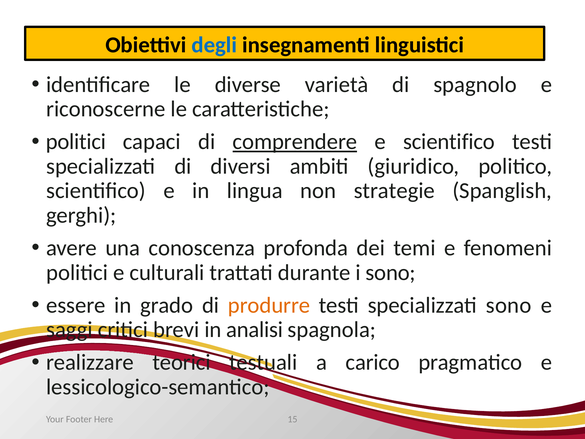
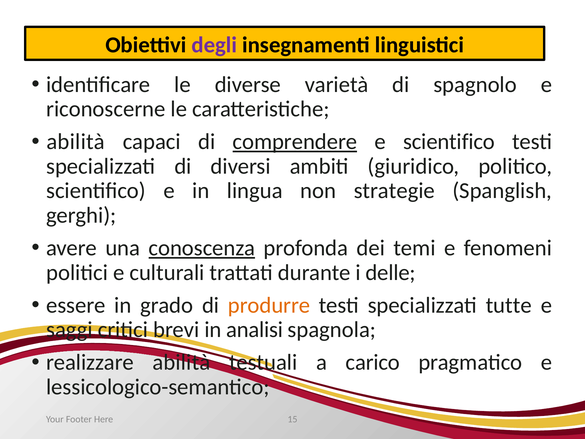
degli colour: blue -> purple
politici at (76, 142): politici -> abilità
conoscenza underline: none -> present
i sono: sono -> delle
specializzati sono: sono -> tutte
realizzare teorici: teorici -> abilità
